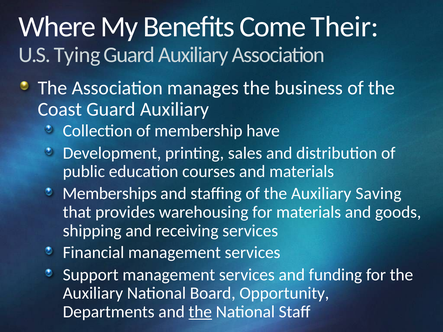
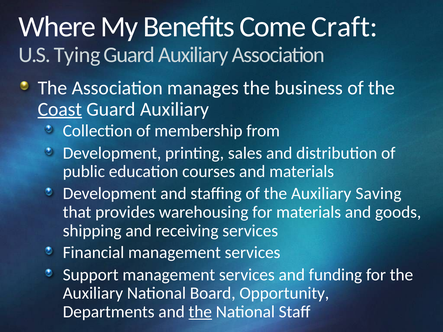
Their: Their -> Craft
Coast underline: none -> present
have: have -> from
Memberships at (110, 194): Memberships -> Development
